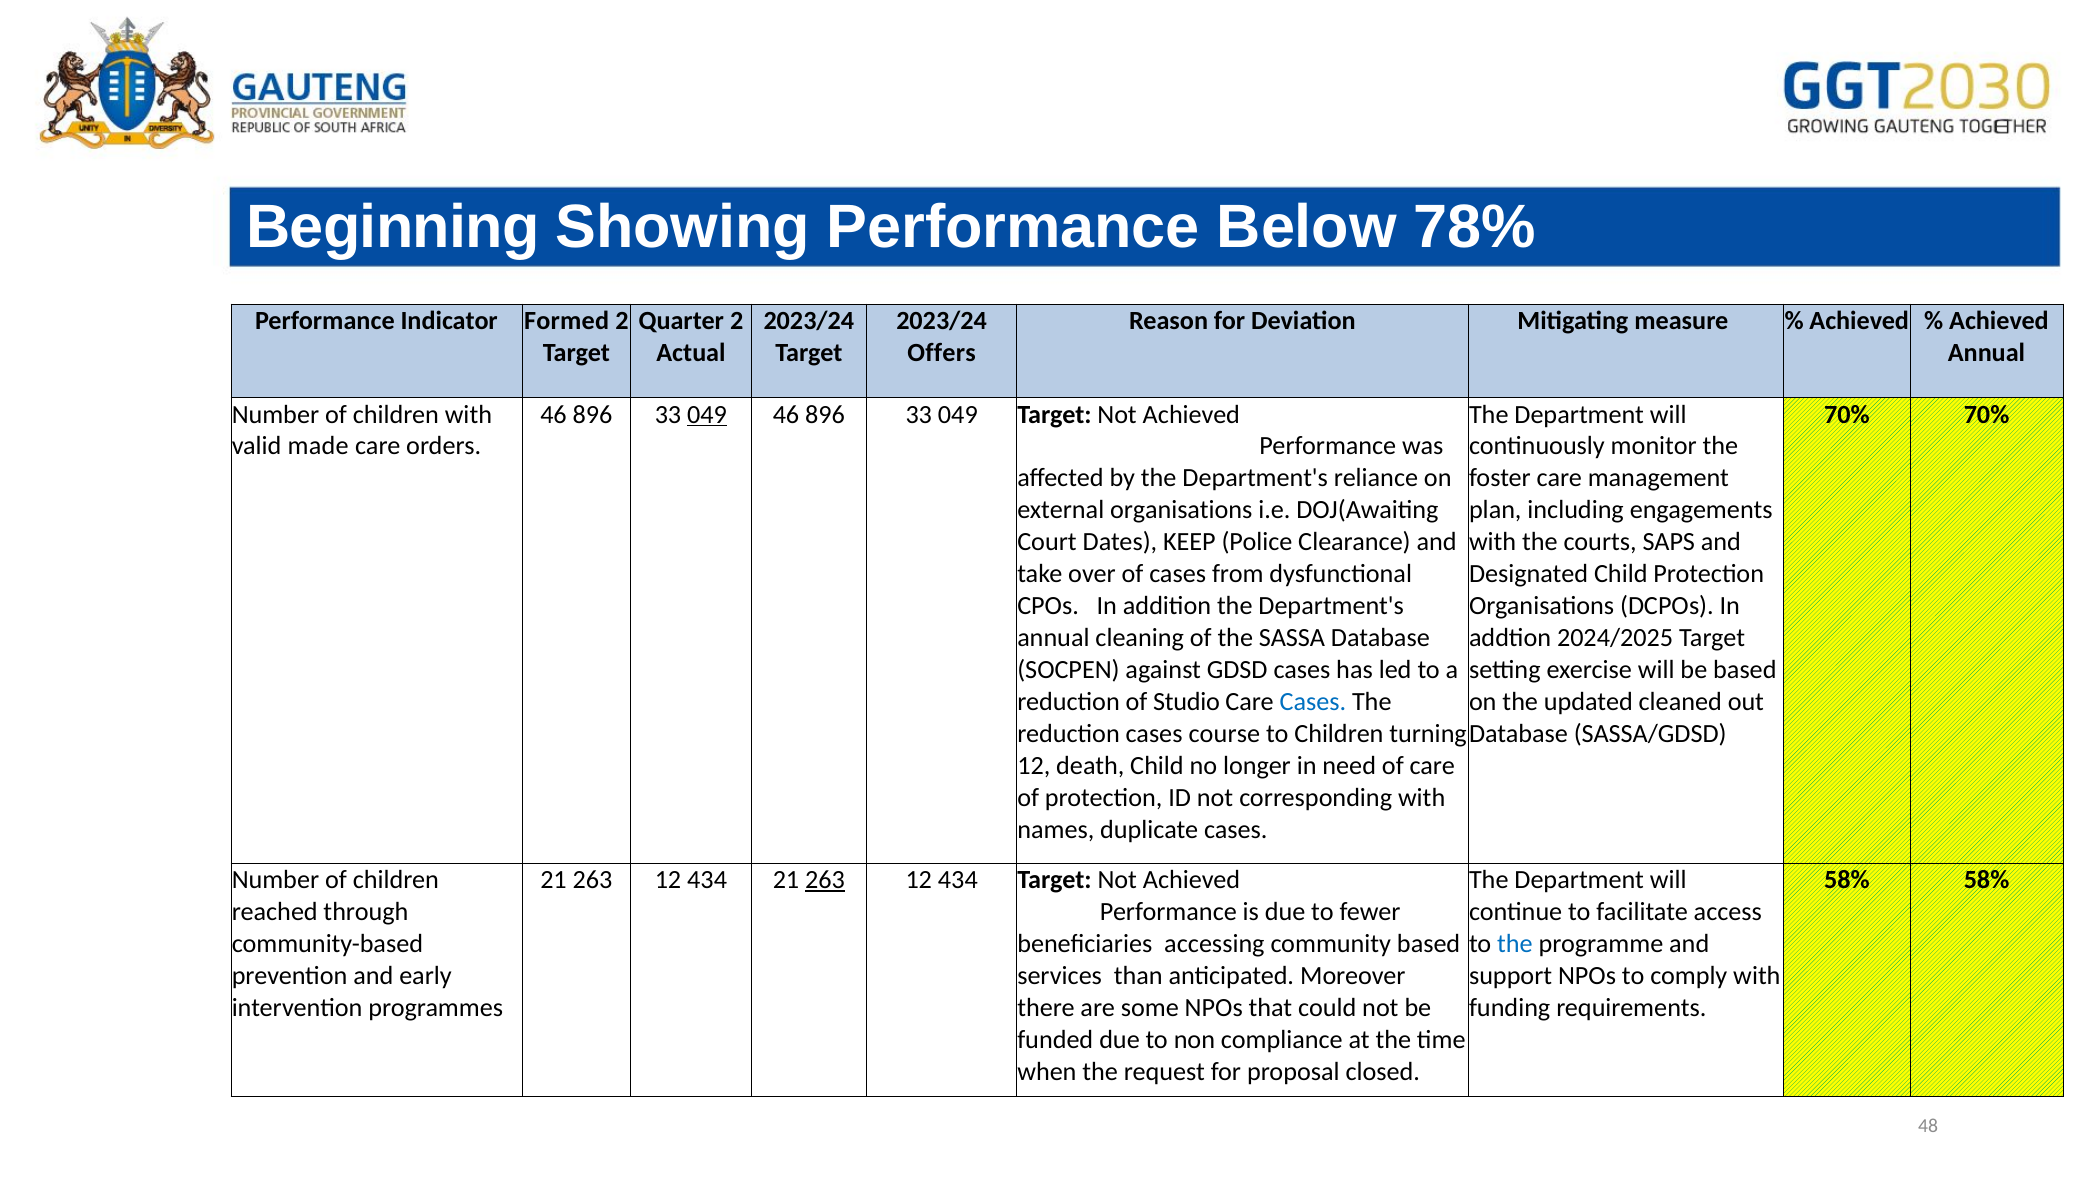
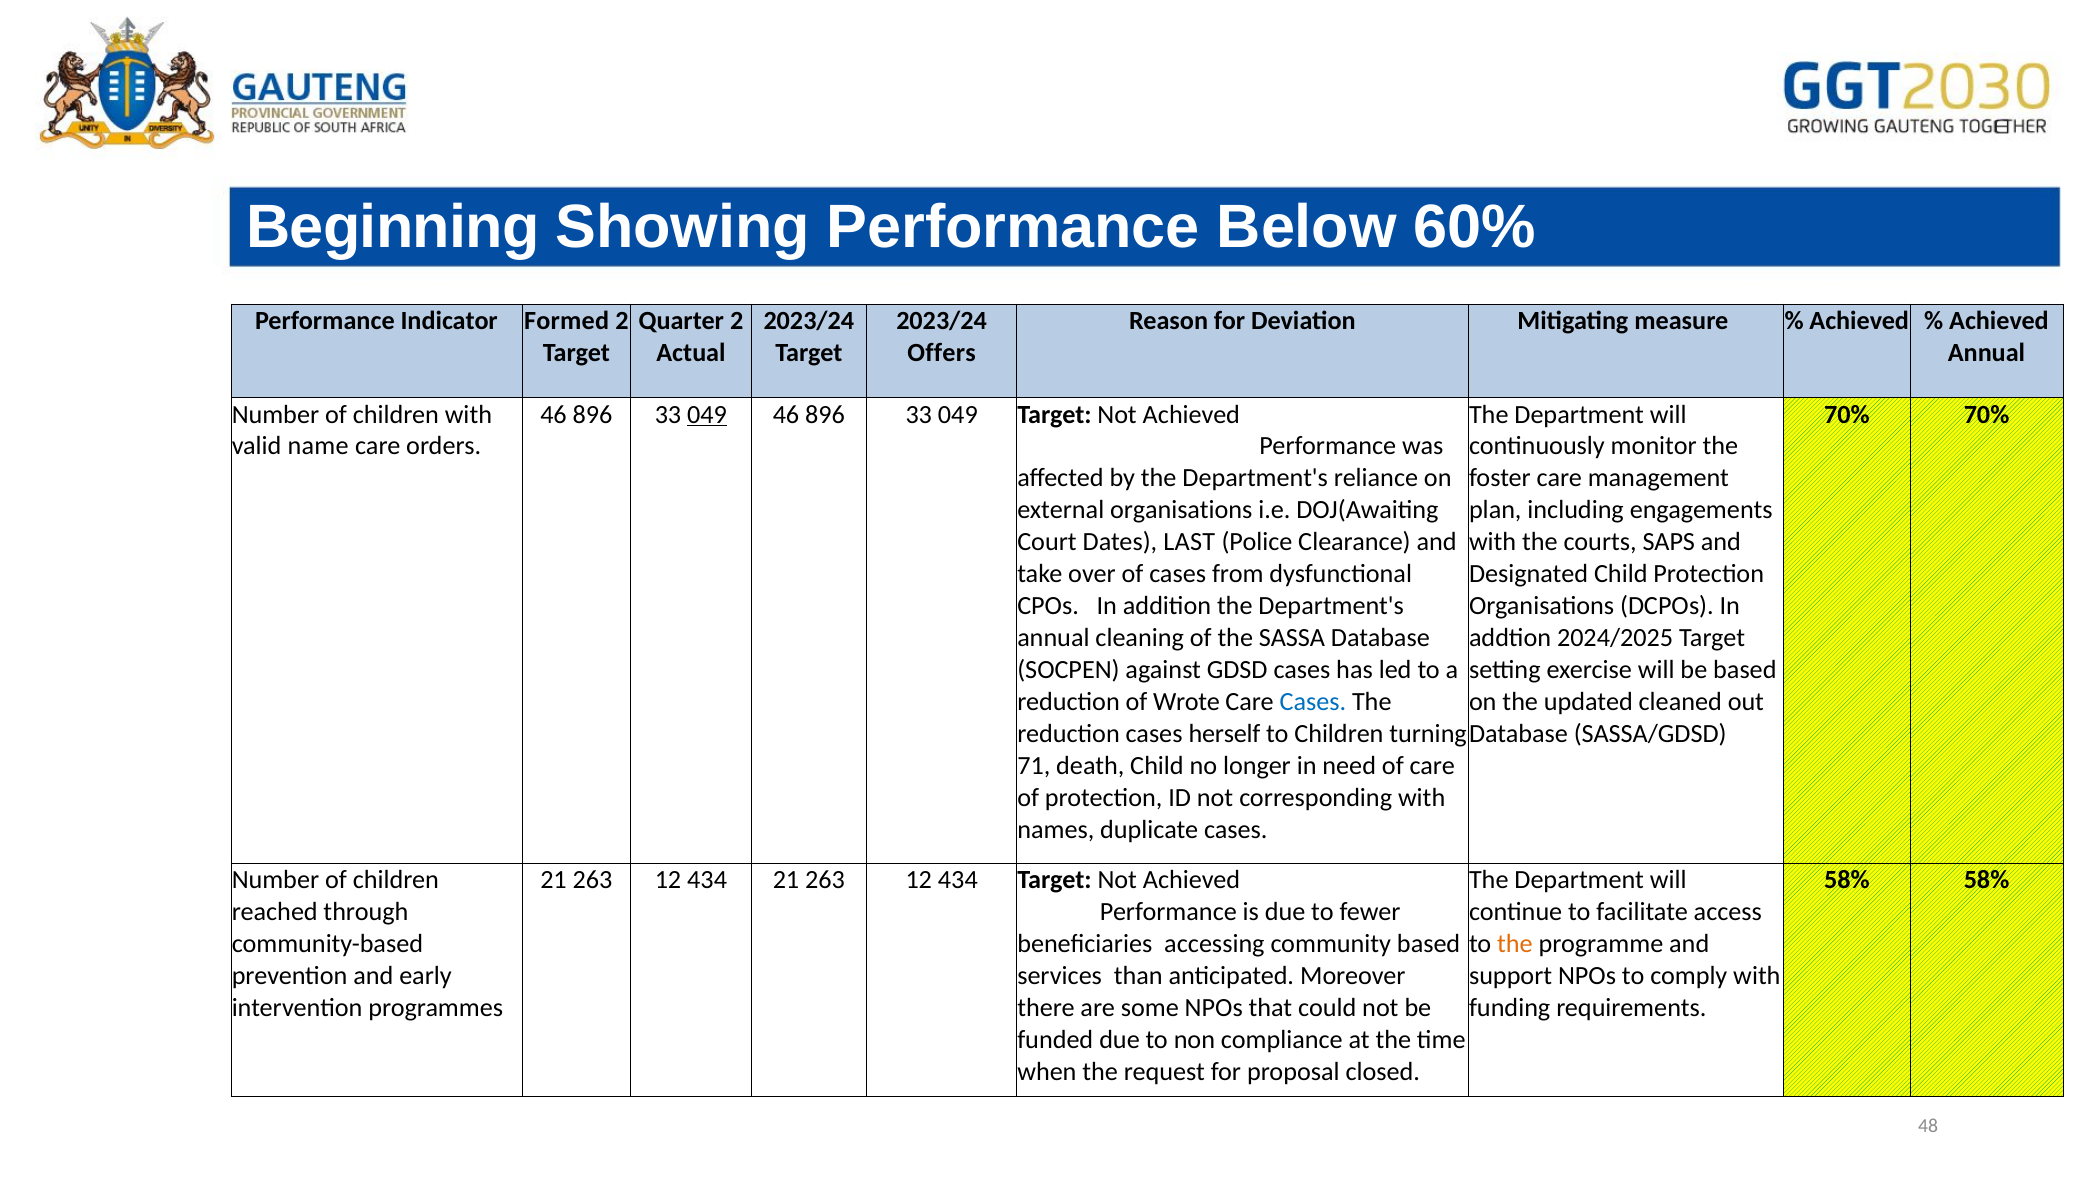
78%: 78% -> 60%
made: made -> name
KEEP: KEEP -> LAST
Studio: Studio -> Wrote
course: course -> herself
12 at (1034, 766): 12 -> 71
263 at (825, 880) underline: present -> none
the at (1515, 944) colour: blue -> orange
